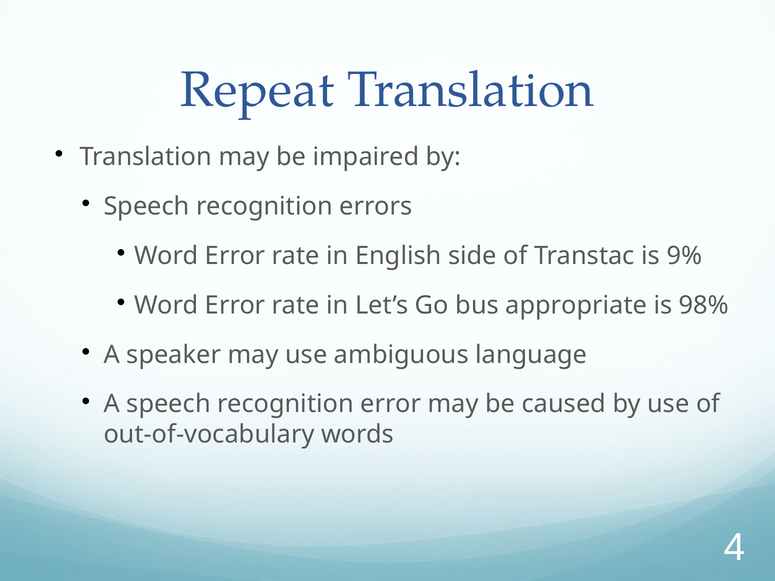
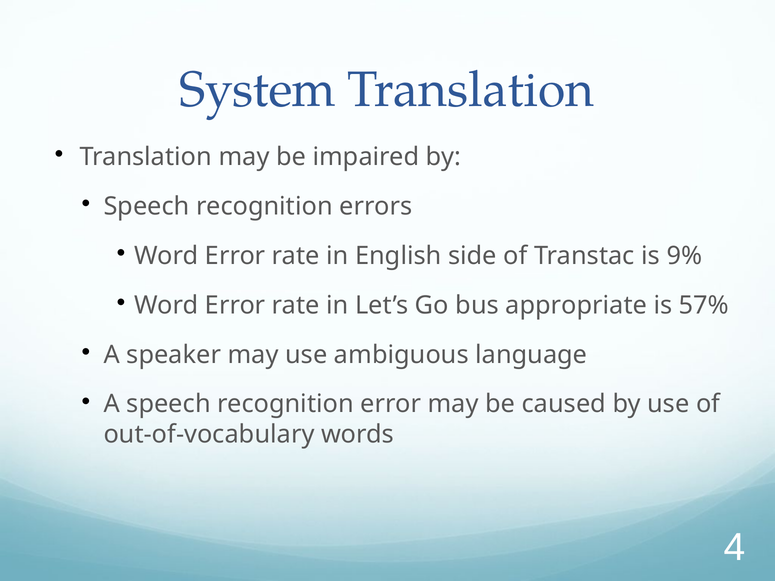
Repeat: Repeat -> System
98%: 98% -> 57%
